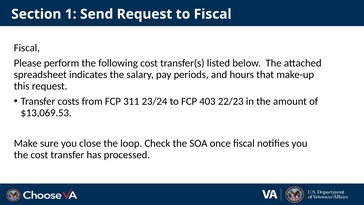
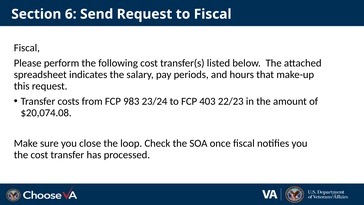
1: 1 -> 6
311: 311 -> 983
$13,069.53: $13,069.53 -> $20,074.08
